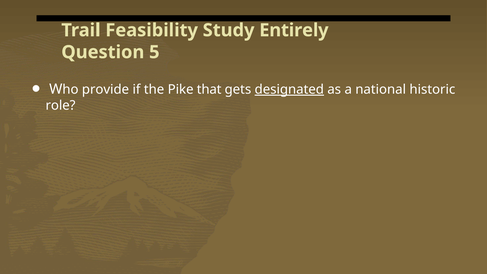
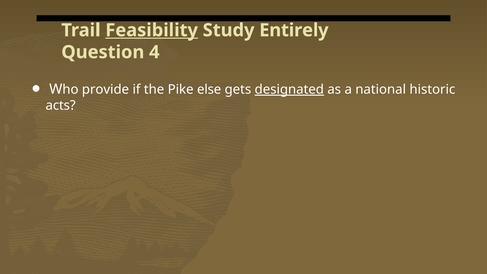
Feasibility underline: none -> present
5: 5 -> 4
that: that -> else
role: role -> acts
